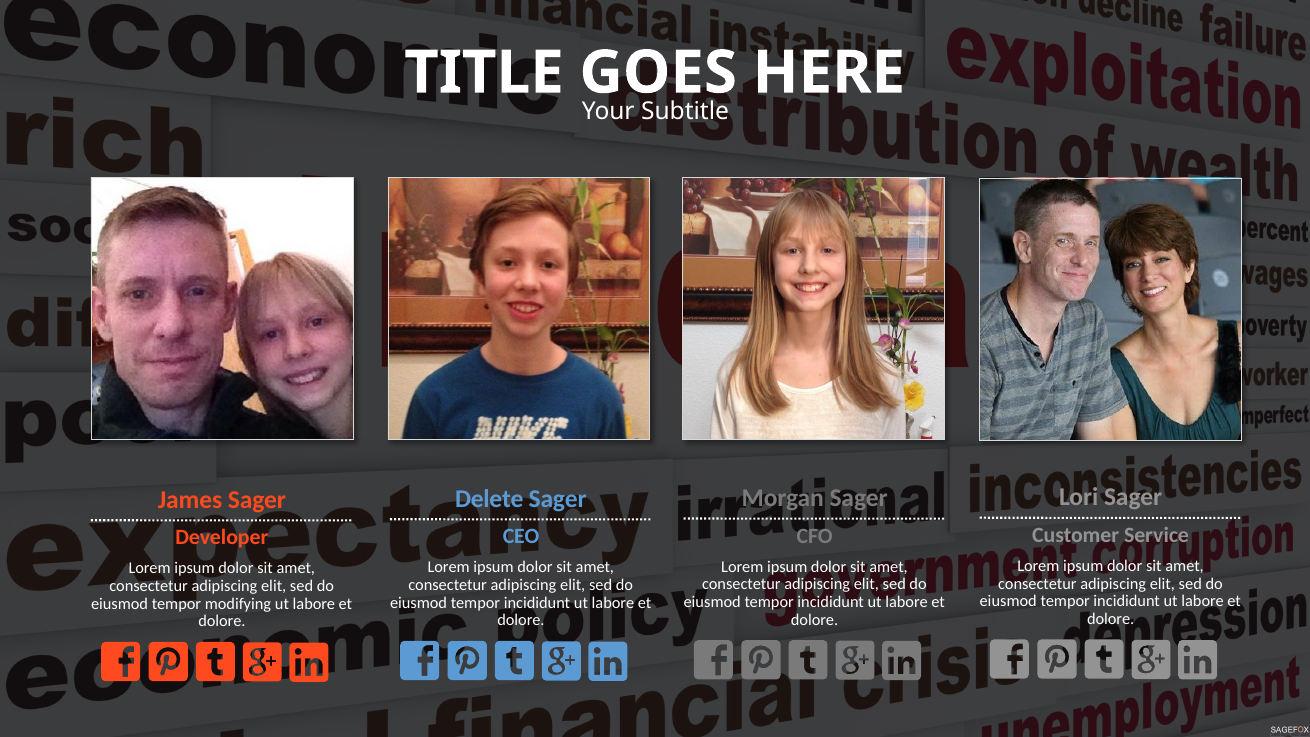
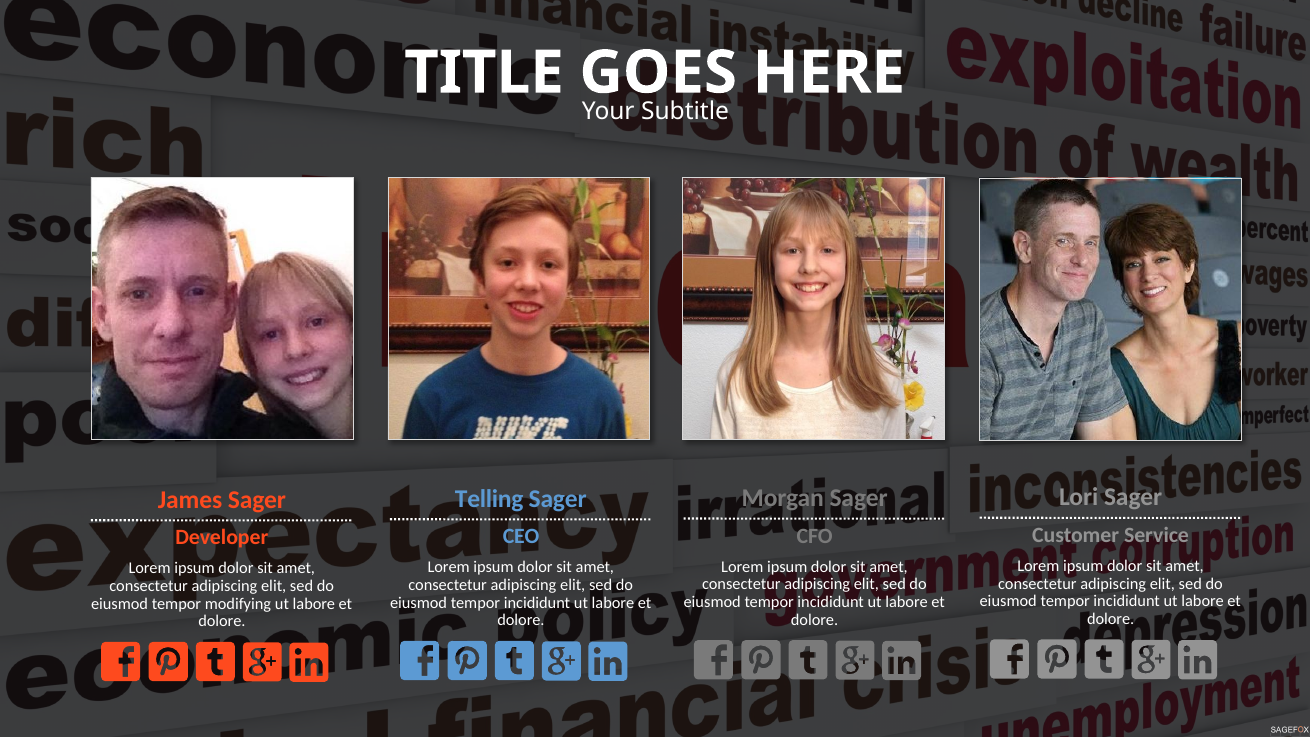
Delete: Delete -> Telling
